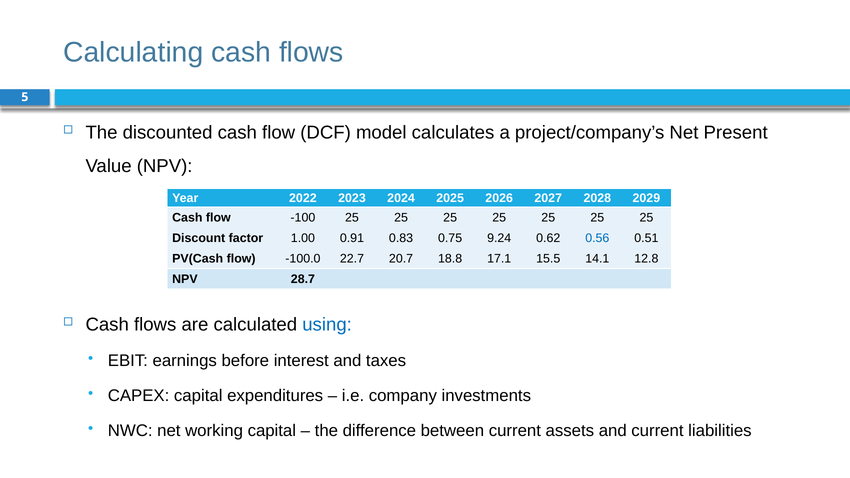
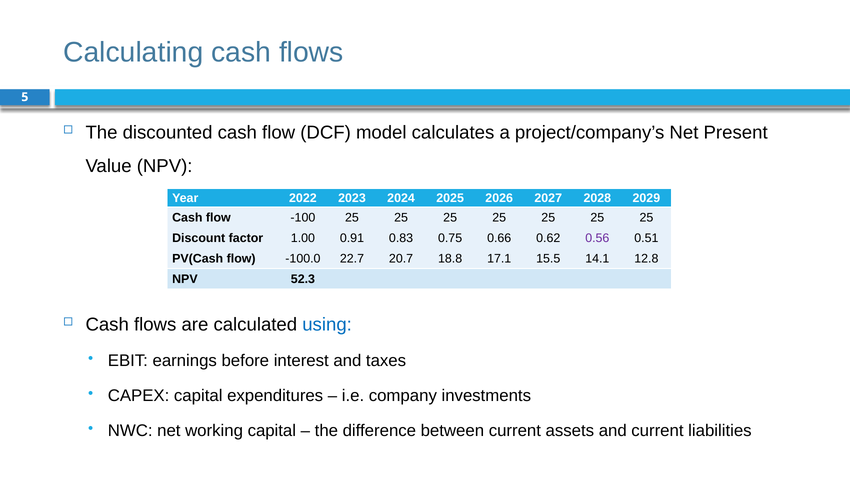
9.24: 9.24 -> 0.66
0.56 colour: blue -> purple
28.7: 28.7 -> 52.3
